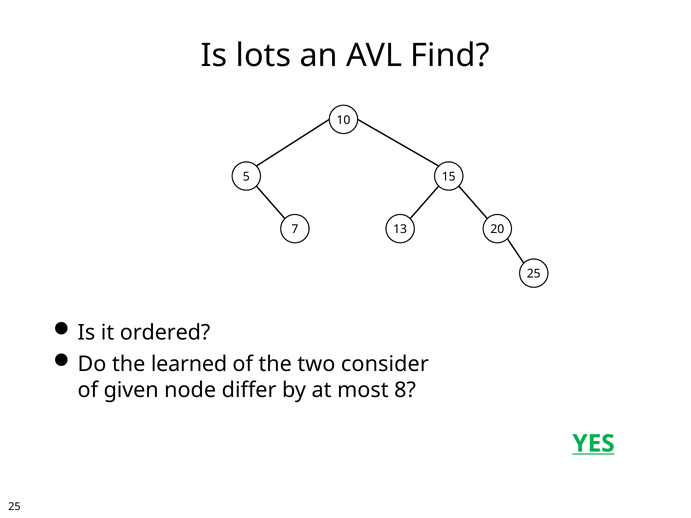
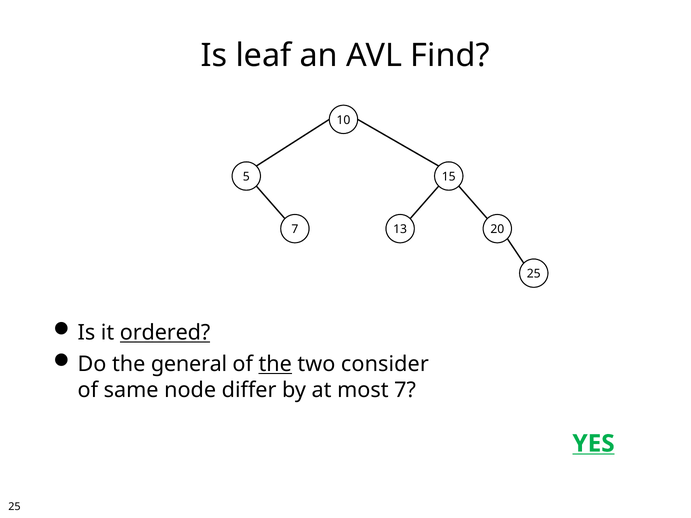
lots: lots -> leaf
ordered underline: none -> present
learned: learned -> general
the at (275, 364) underline: none -> present
given: given -> same
most 8: 8 -> 7
